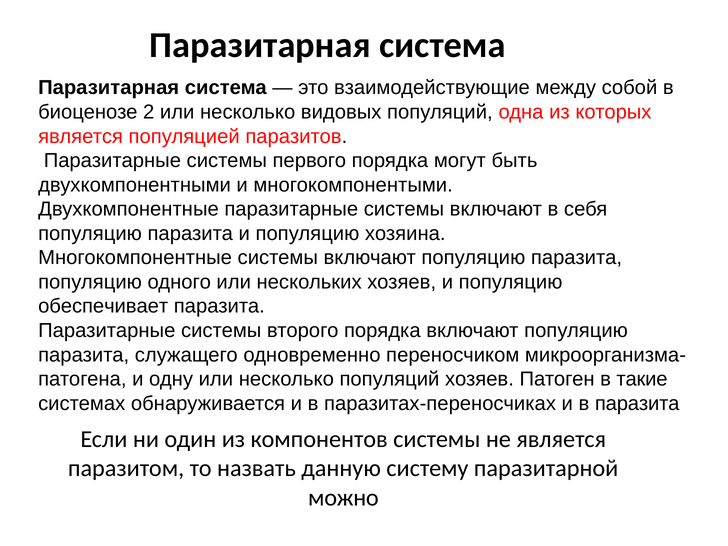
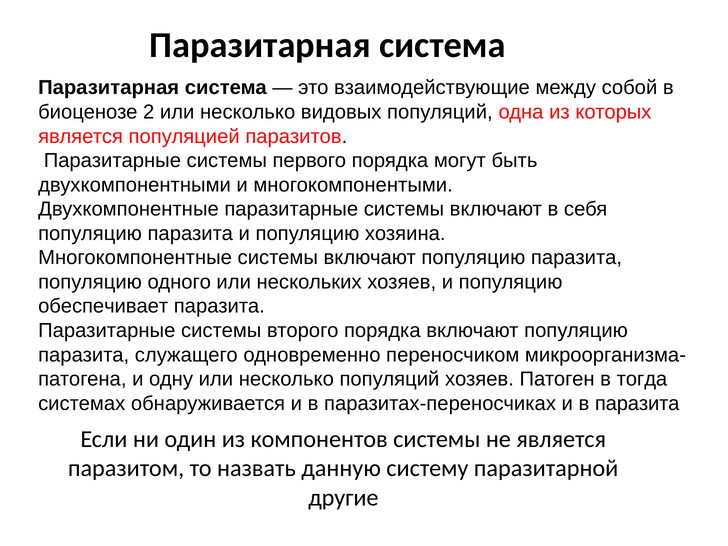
такие: такие -> тогда
можно: можно -> другие
